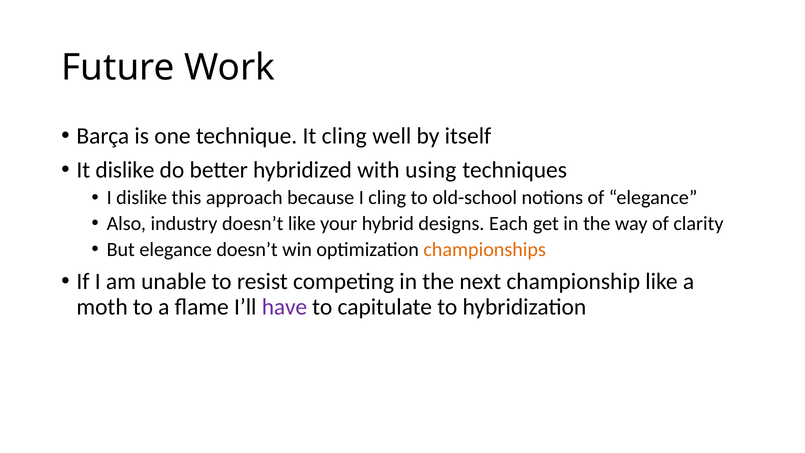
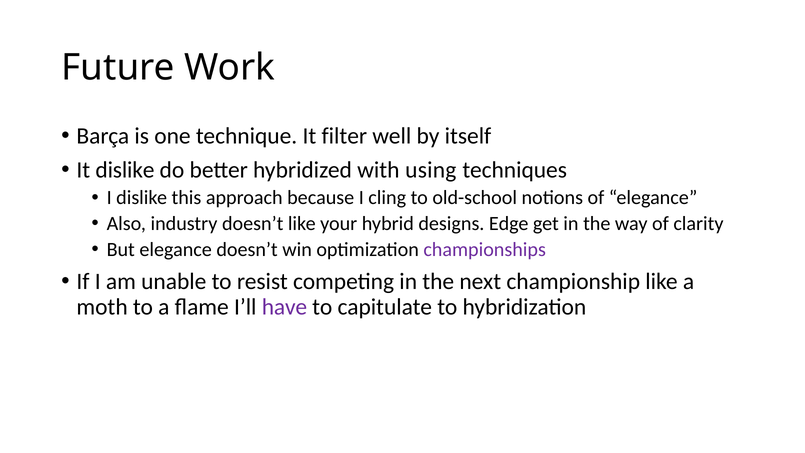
It cling: cling -> filter
Each: Each -> Edge
championships colour: orange -> purple
